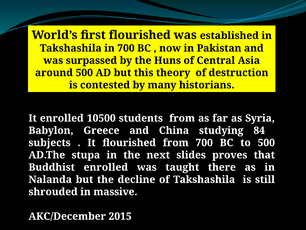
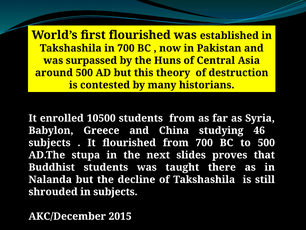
84: 84 -> 46
Buddhist enrolled: enrolled -> students
in massive: massive -> subjects
